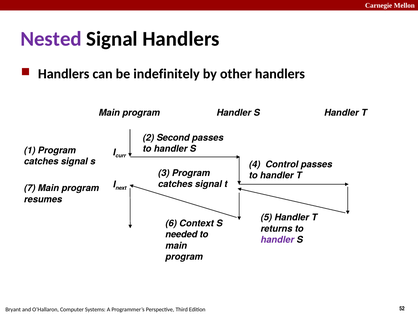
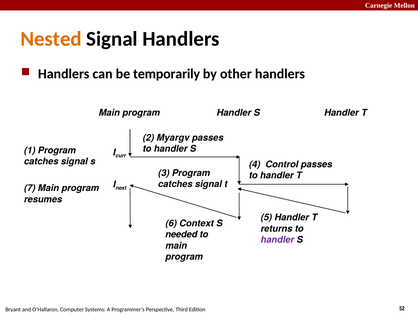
Nested colour: purple -> orange
indefinitely: indefinitely -> temporarily
Second: Second -> Myargv
